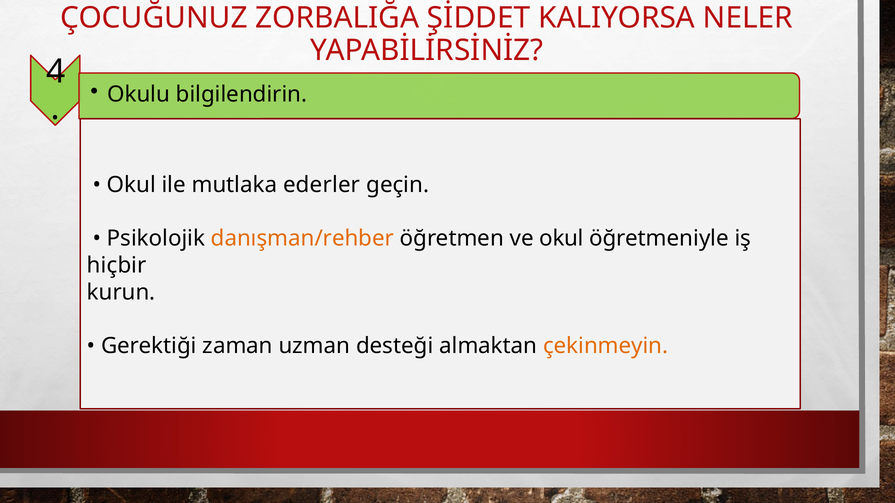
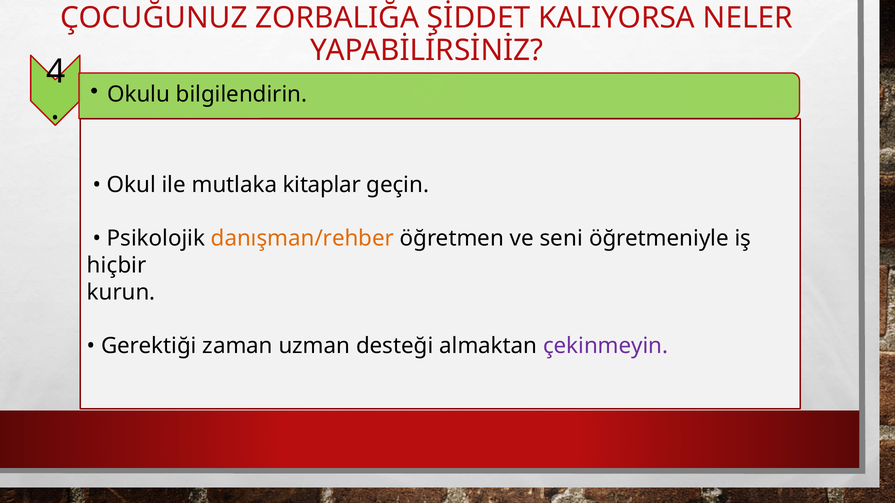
ederler: ederler -> kitaplar
ve okul: okul -> seni
çekinmeyin colour: orange -> purple
